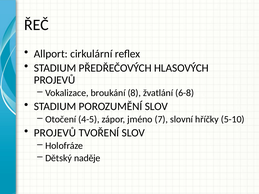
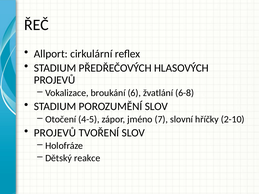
8: 8 -> 6
5-10: 5-10 -> 2-10
naděje: naděje -> reakce
